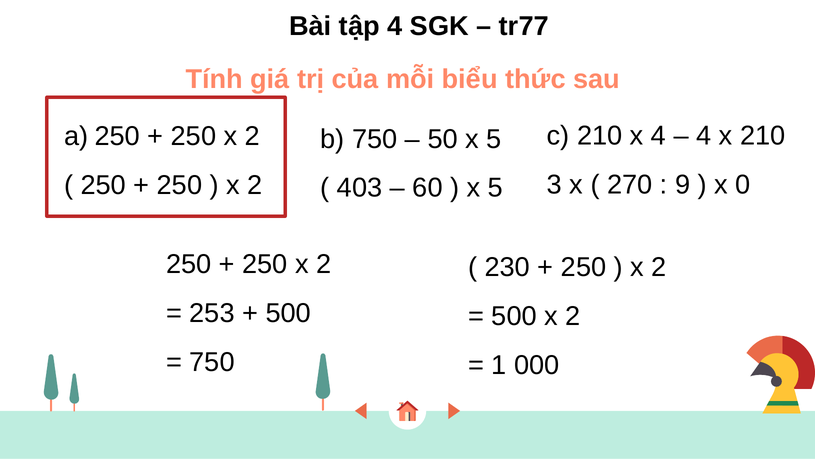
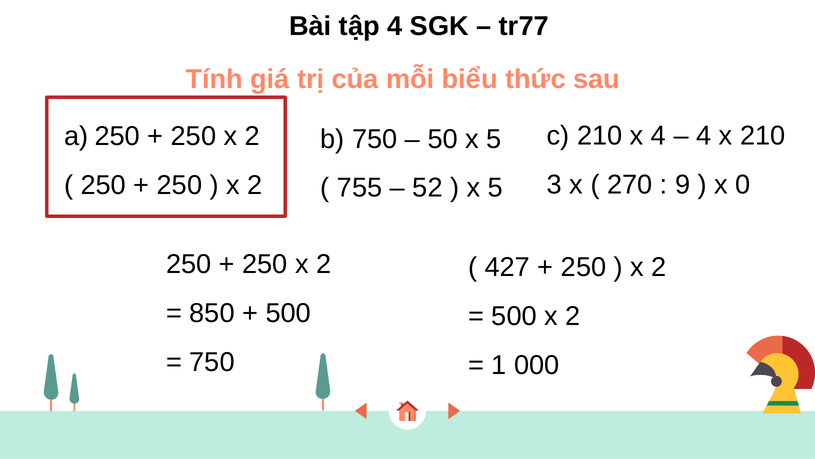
403: 403 -> 755
60: 60 -> 52
230: 230 -> 427
253: 253 -> 850
